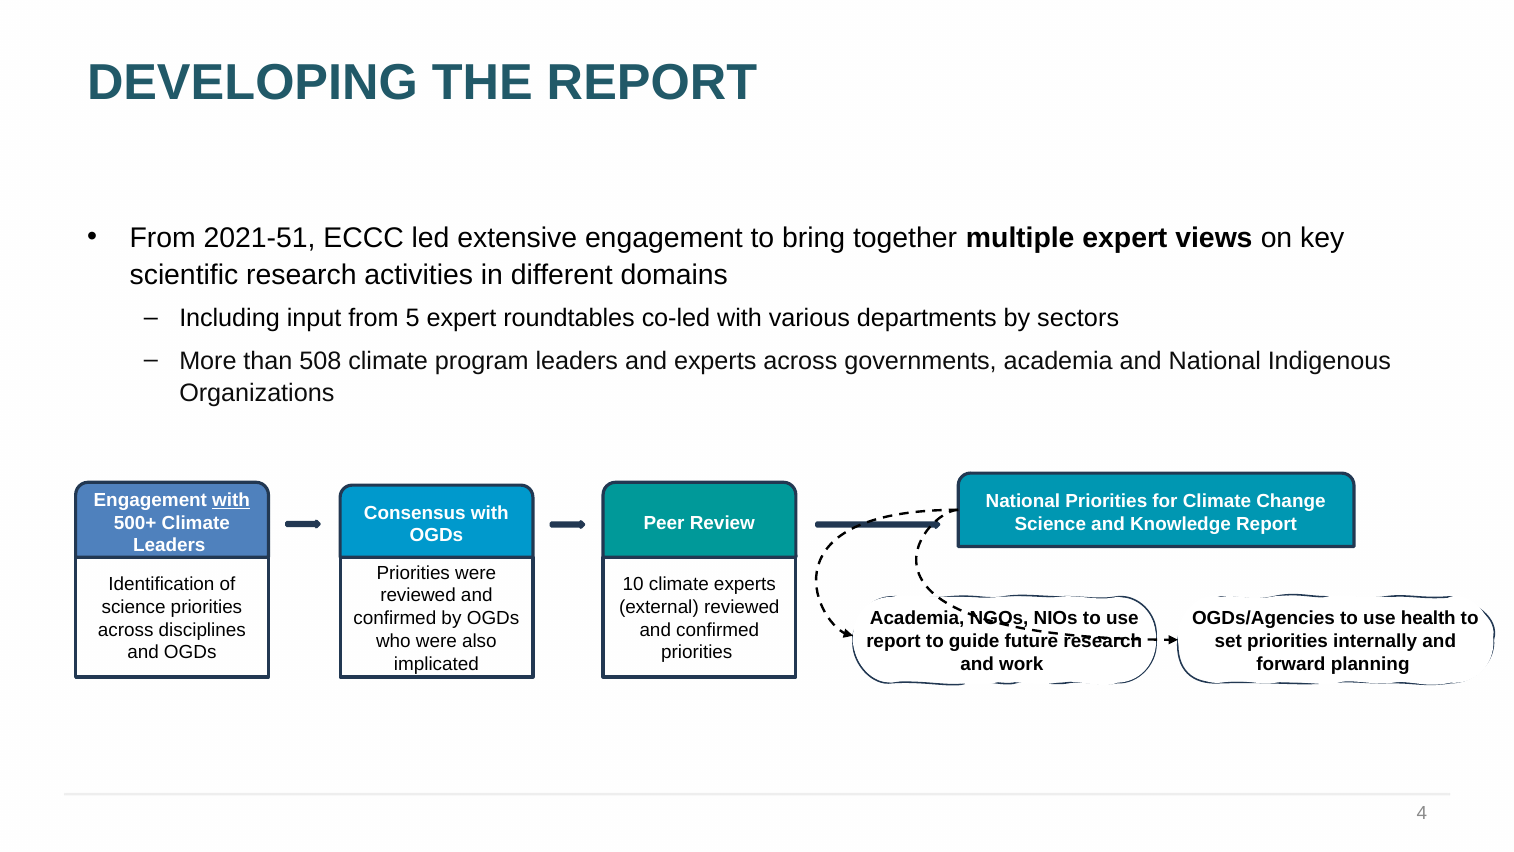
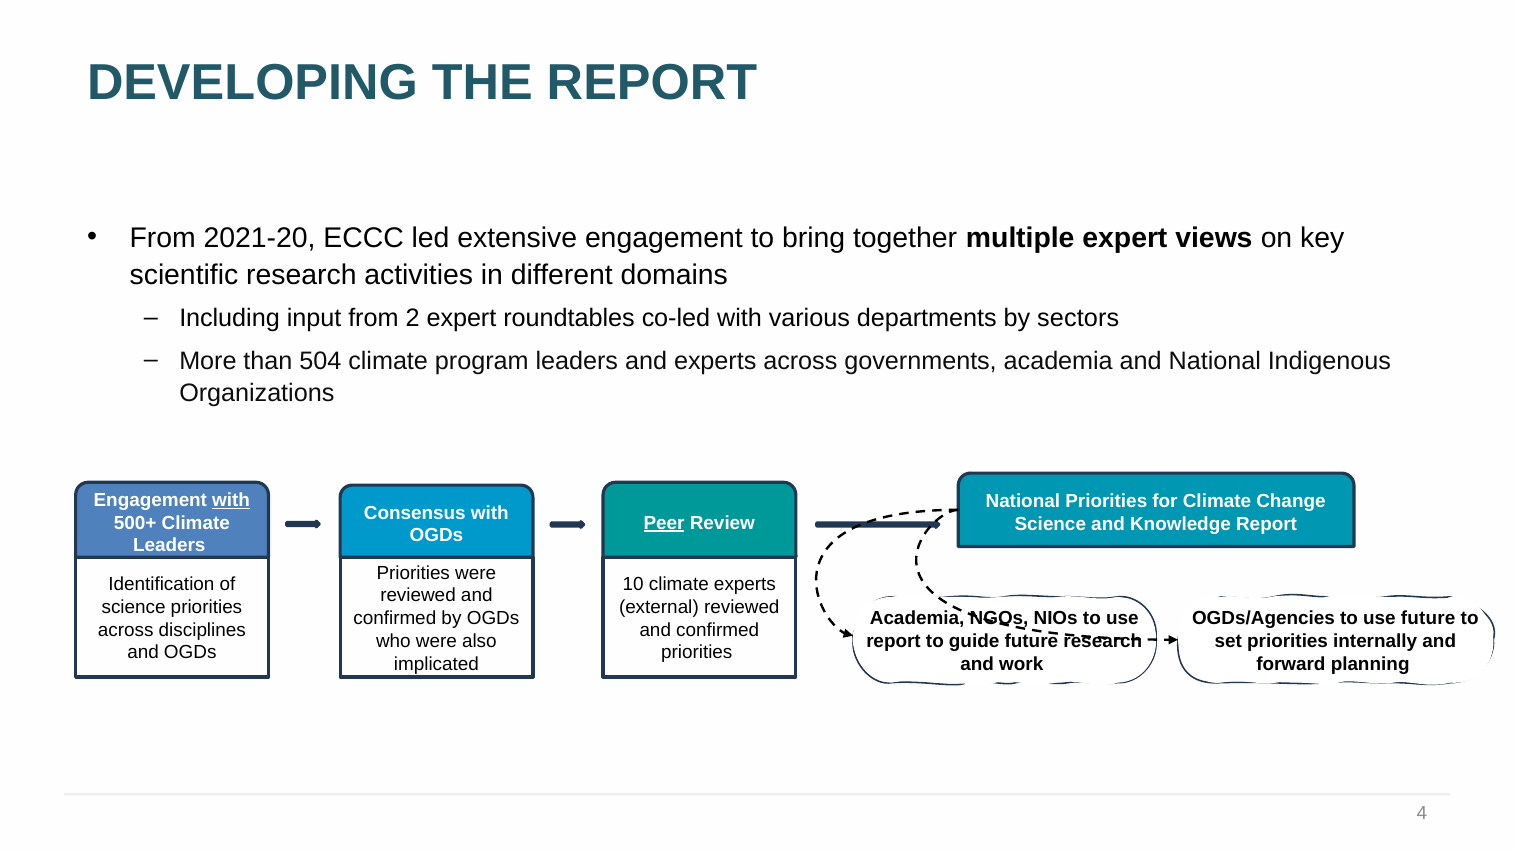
2021-51: 2021-51 -> 2021-20
5: 5 -> 2
508: 508 -> 504
Peer underline: none -> present
use health: health -> future
